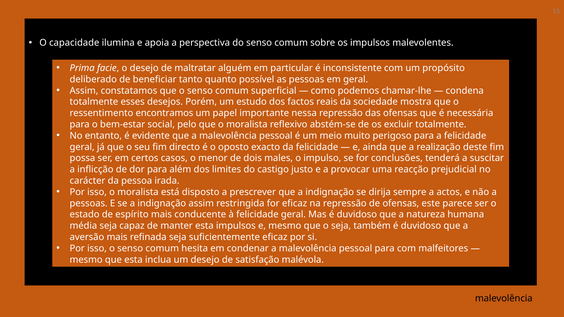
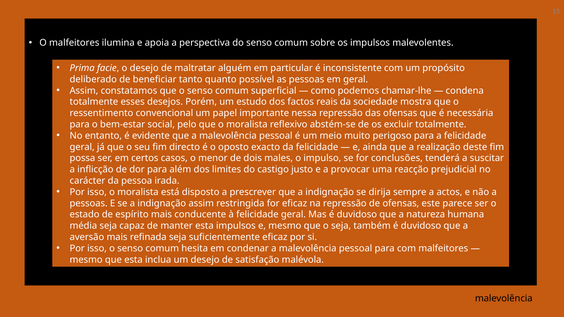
O capacidade: capacidade -> malfeitores
encontramos: encontramos -> convencional
